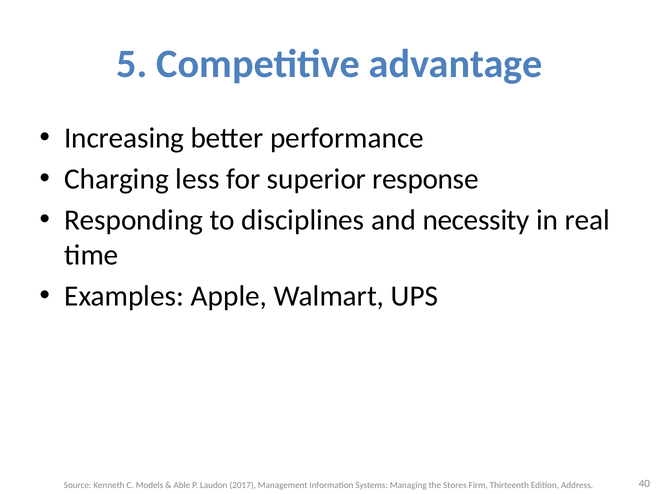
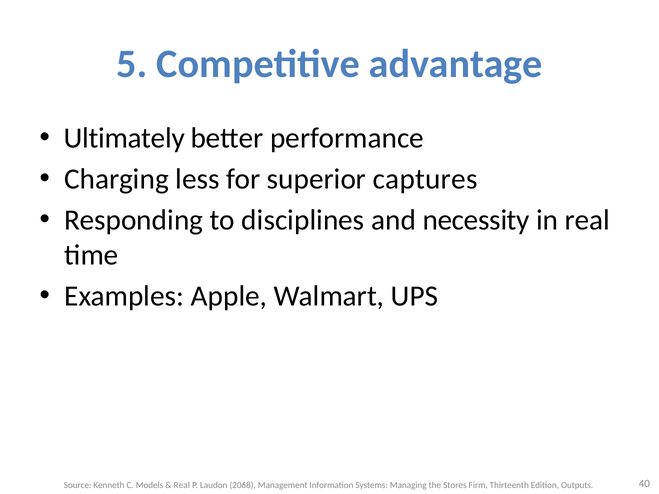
Increasing: Increasing -> Ultimately
response: response -> captures
Able at (182, 485): Able -> Real
2017: 2017 -> 2068
Address: Address -> Outputs
